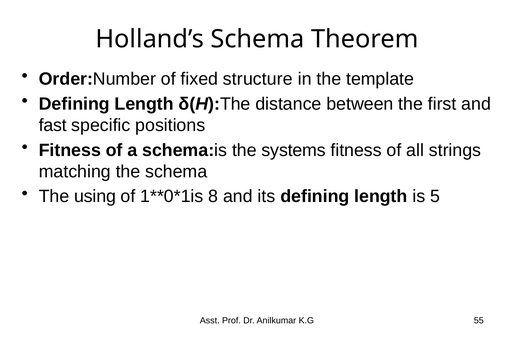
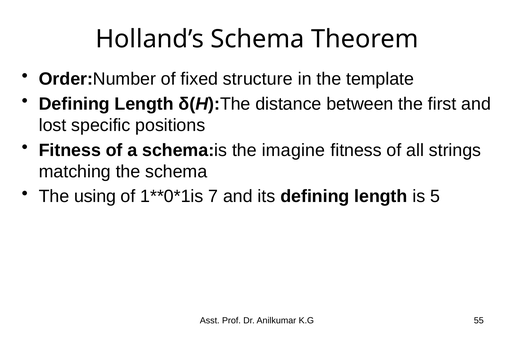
fast: fast -> lost
systems: systems -> imagine
8: 8 -> 7
